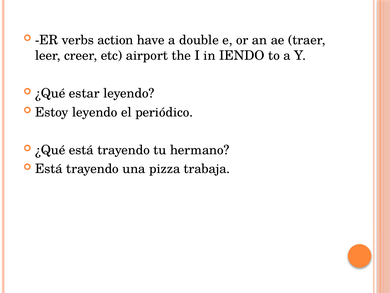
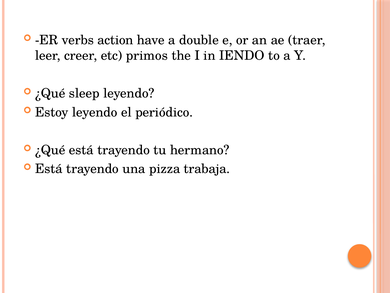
airport: airport -> primos
estar: estar -> sleep
